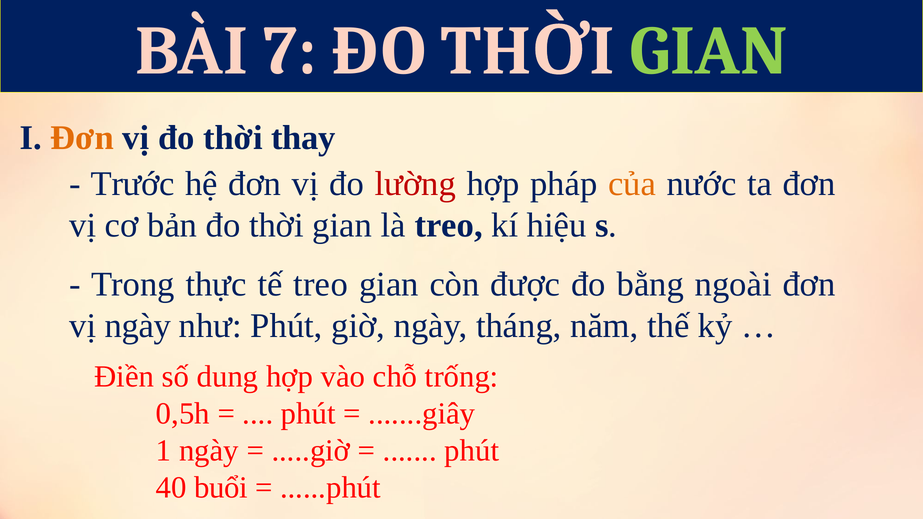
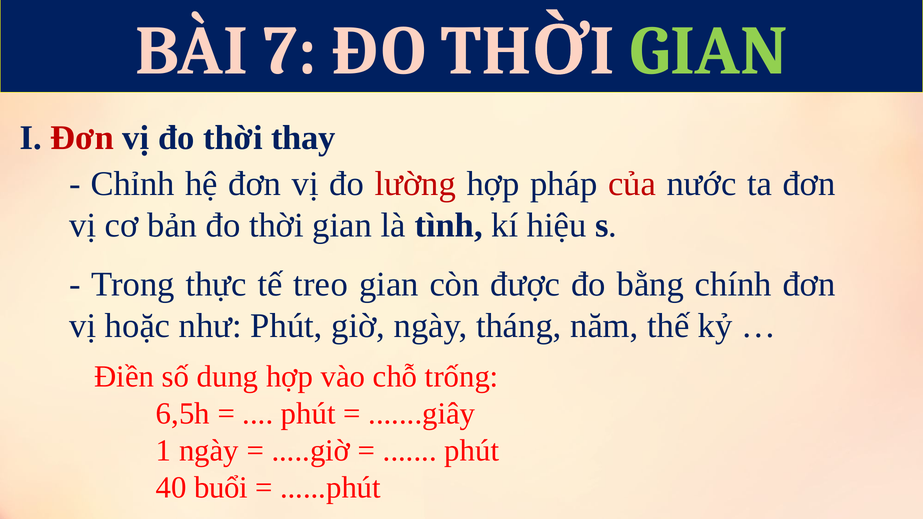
Đơn at (82, 138) colour: orange -> red
Trước: Trước -> Chỉnh
của colour: orange -> red
là treo: treo -> tình
ngoài: ngoài -> chính
vị ngày: ngày -> hoặc
0,5h: 0,5h -> 6,5h
